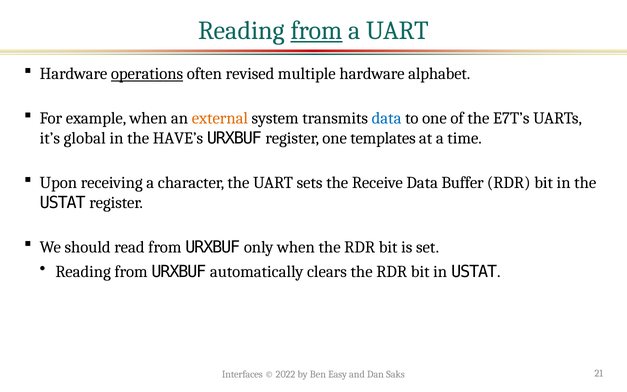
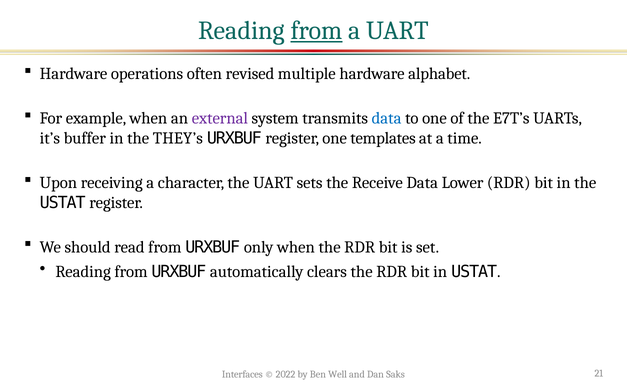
operations underline: present -> none
external colour: orange -> purple
global: global -> buffer
HAVE’s: HAVE’s -> THEY’s
Buffer: Buffer -> Lower
Easy: Easy -> Well
